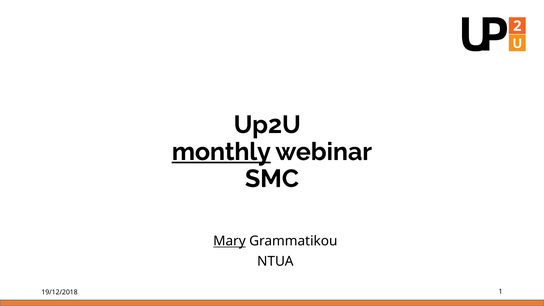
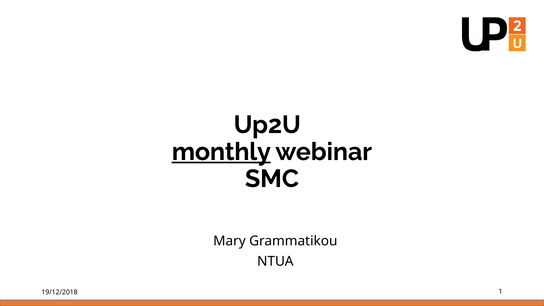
Mary underline: present -> none
